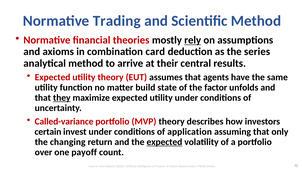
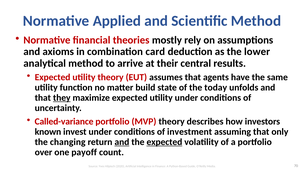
Trading: Trading -> Applied
rely underline: present -> none
series: series -> lower
factor: factor -> today
certain: certain -> known
application: application -> investment
and at (122, 142) underline: none -> present
